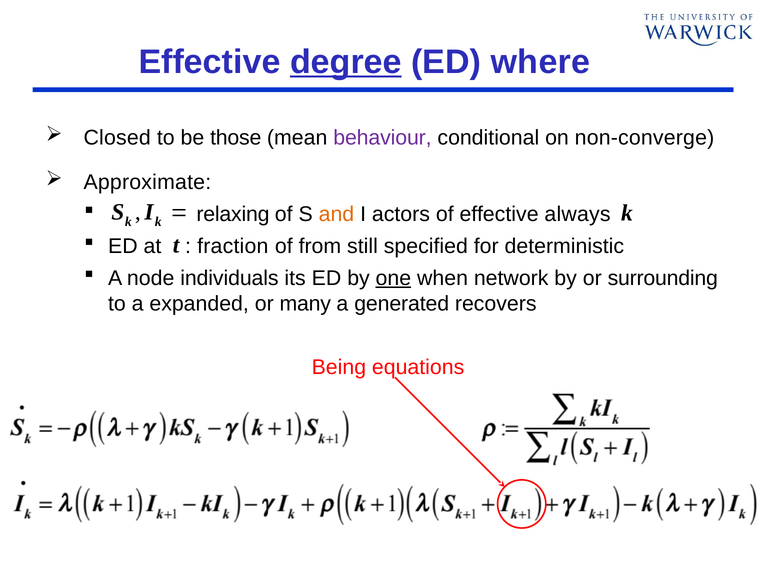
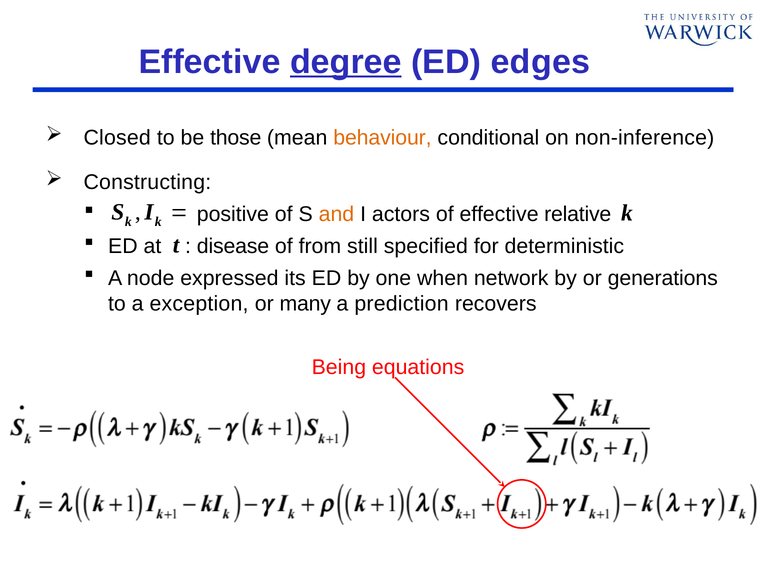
where: where -> edges
behaviour colour: purple -> orange
non-converge: non-converge -> non-inference
Approximate: Approximate -> Constructing
relaxing: relaxing -> positive
always: always -> relative
fraction: fraction -> disease
individuals: individuals -> expressed
one underline: present -> none
surrounding: surrounding -> generations
expanded: expanded -> exception
generated: generated -> prediction
